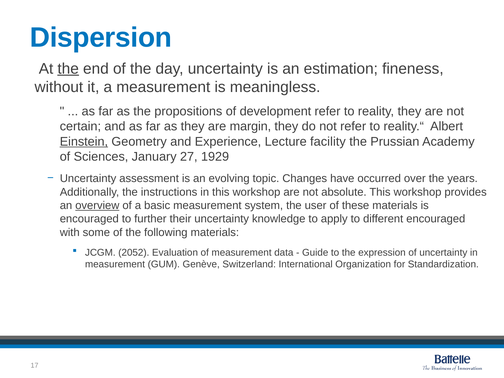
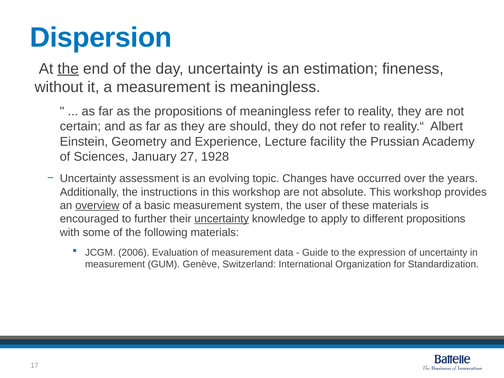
of development: development -> meaningless
margin: margin -> should
Einstein underline: present -> none
1929: 1929 -> 1928
uncertainty at (222, 219) underline: none -> present
different encouraged: encouraged -> propositions
2052: 2052 -> 2006
